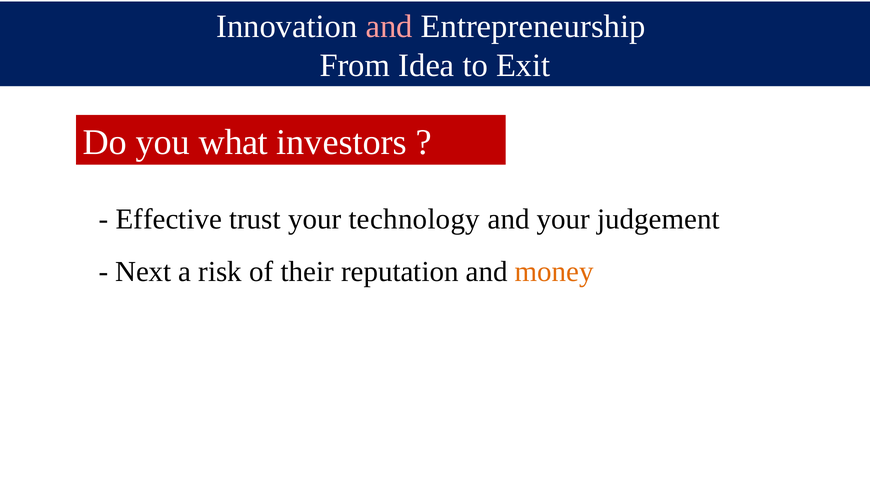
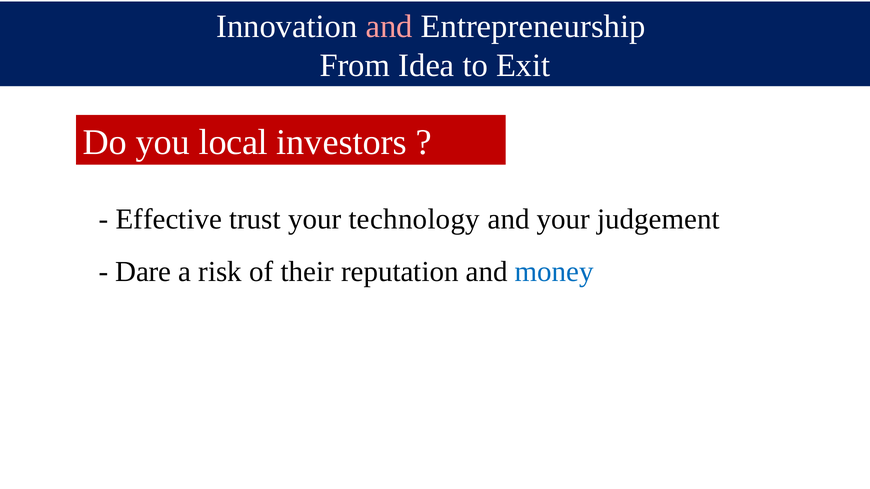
what: what -> local
Next: Next -> Dare
money colour: orange -> blue
